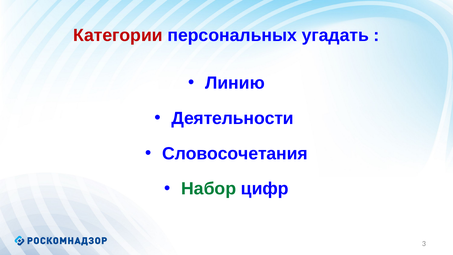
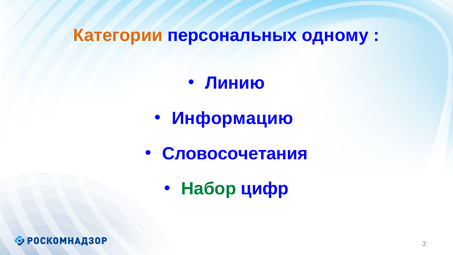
Категории colour: red -> orange
угадать: угадать -> одному
Деятельности: Деятельности -> Информацию
